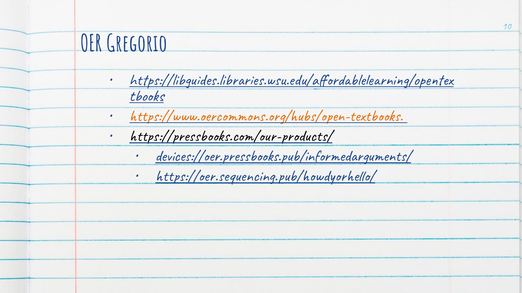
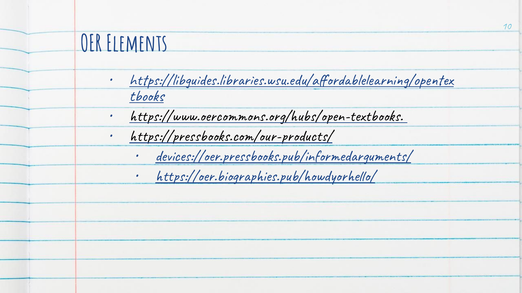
Gregorio: Gregorio -> Elements
https://www.oercommons.org/hubs/open-textbooks colour: orange -> black
https://oer.sequencing.pub/howdyorhello/: https://oer.sequencing.pub/howdyorhello/ -> https://oer.biographies.pub/howdyorhello/
